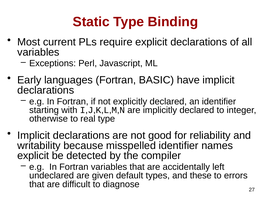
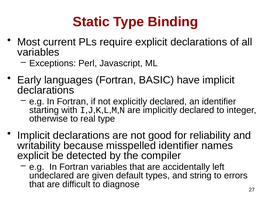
these: these -> string
